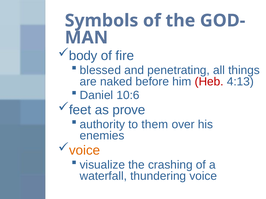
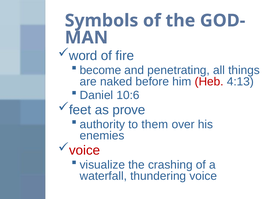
body: body -> word
blessed: blessed -> become
voice at (85, 151) colour: orange -> red
